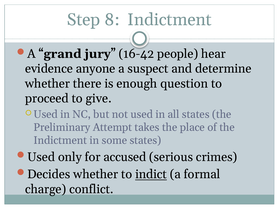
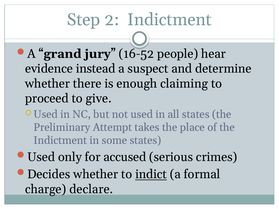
8: 8 -> 2
16-42: 16-42 -> 16-52
anyone: anyone -> instead
question: question -> claiming
conflict: conflict -> declare
